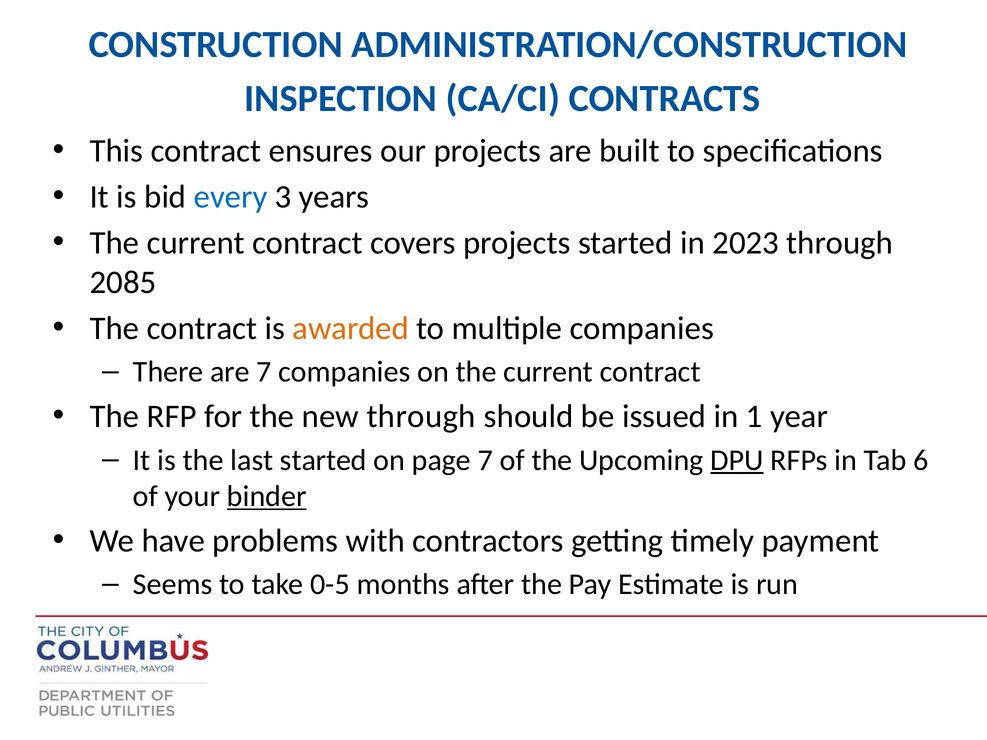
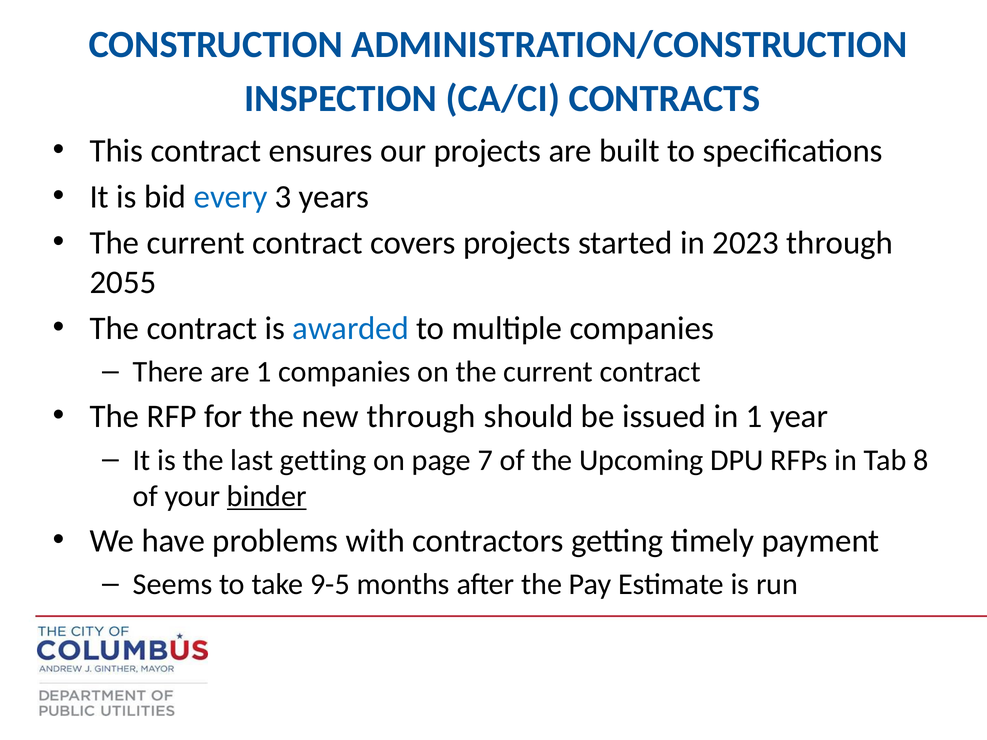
2085: 2085 -> 2055
awarded colour: orange -> blue
are 7: 7 -> 1
last started: started -> getting
DPU underline: present -> none
6: 6 -> 8
0-5: 0-5 -> 9-5
